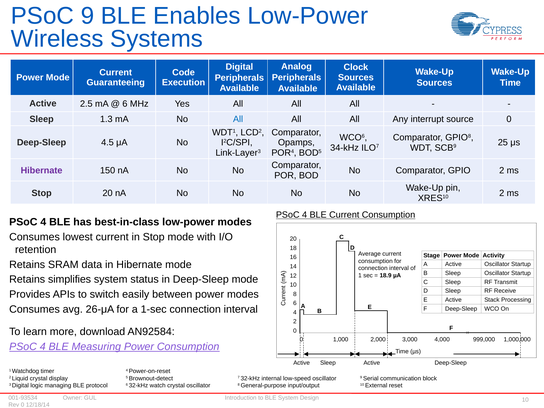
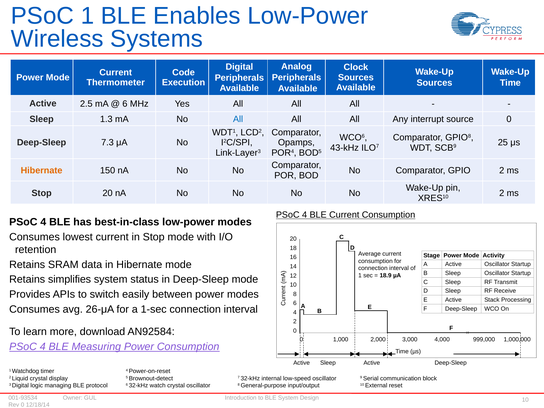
PSoC 9: 9 -> 1
Guaranteeing: Guaranteeing -> Thermometer
4.5: 4.5 -> 7.3
34-kHz: 34-kHz -> 43-kHz
Hibernate at (42, 170) colour: purple -> orange
